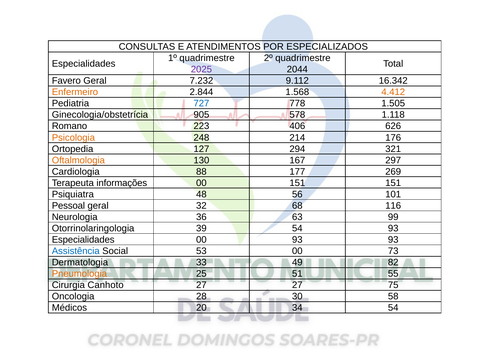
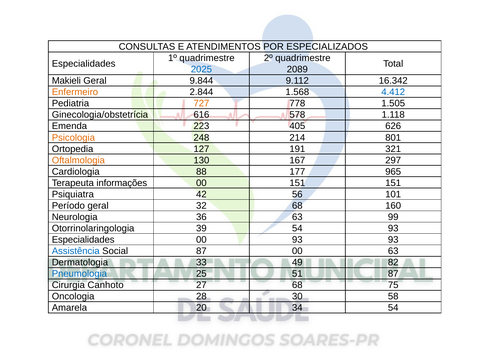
2025 colour: purple -> blue
2044: 2044 -> 2089
Favero: Favero -> Makieli
7.232: 7.232 -> 9.844
4.412 colour: orange -> blue
727 colour: blue -> orange
905: 905 -> 616
Romano: Romano -> Emenda
406: 406 -> 405
176: 176 -> 801
294: 294 -> 191
269: 269 -> 965
48: 48 -> 42
Pessoal: Pessoal -> Período
116: 116 -> 160
Social 53: 53 -> 87
00 73: 73 -> 63
Pneumologia colour: orange -> blue
51 55: 55 -> 87
27 27: 27 -> 68
Médicos: Médicos -> Amarela
